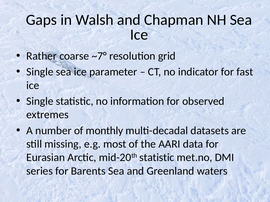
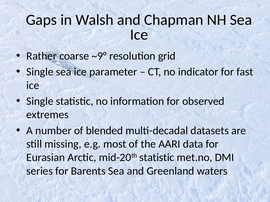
~7°: ~7° -> ~9°
monthly: monthly -> blended
